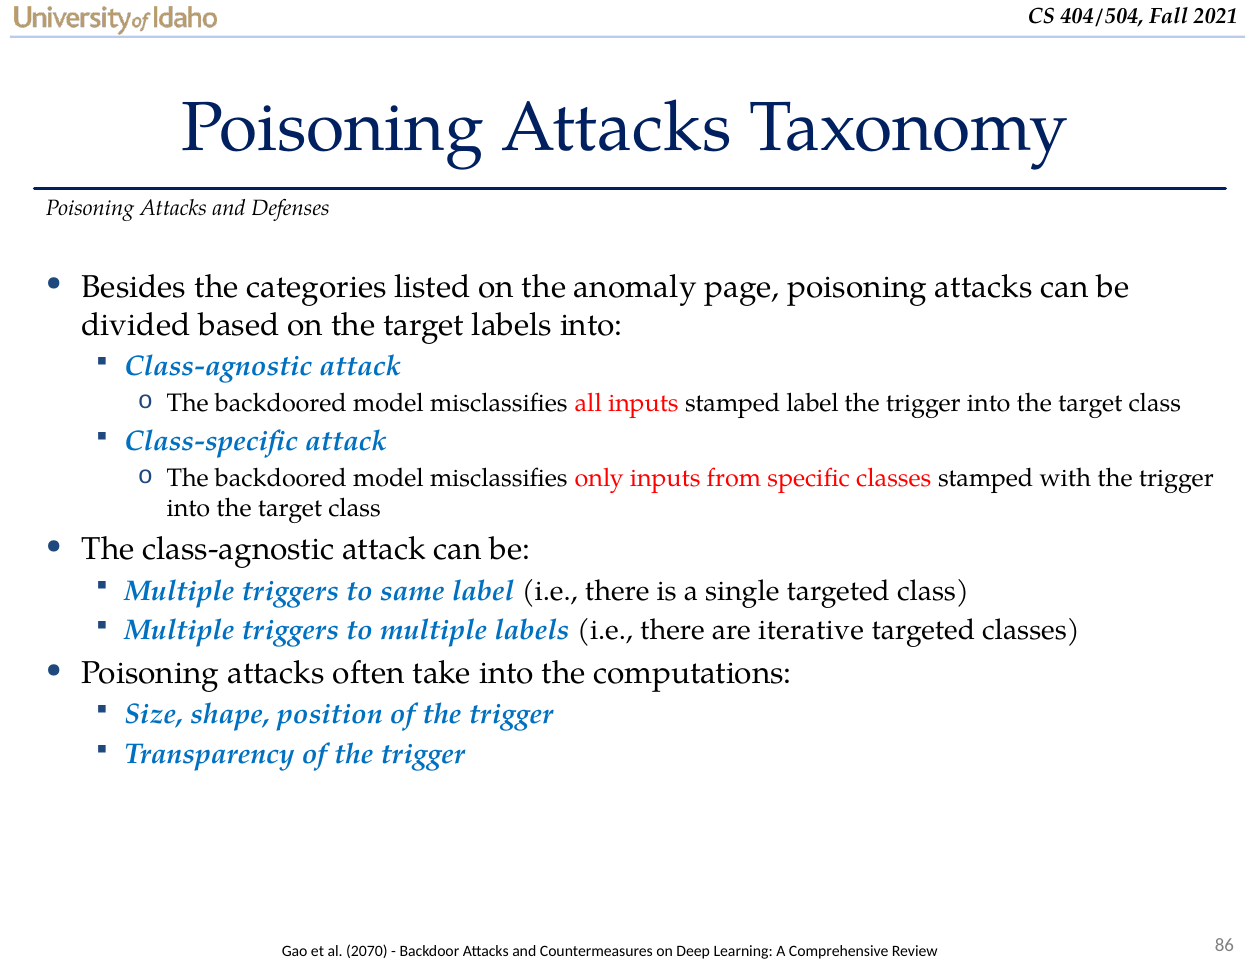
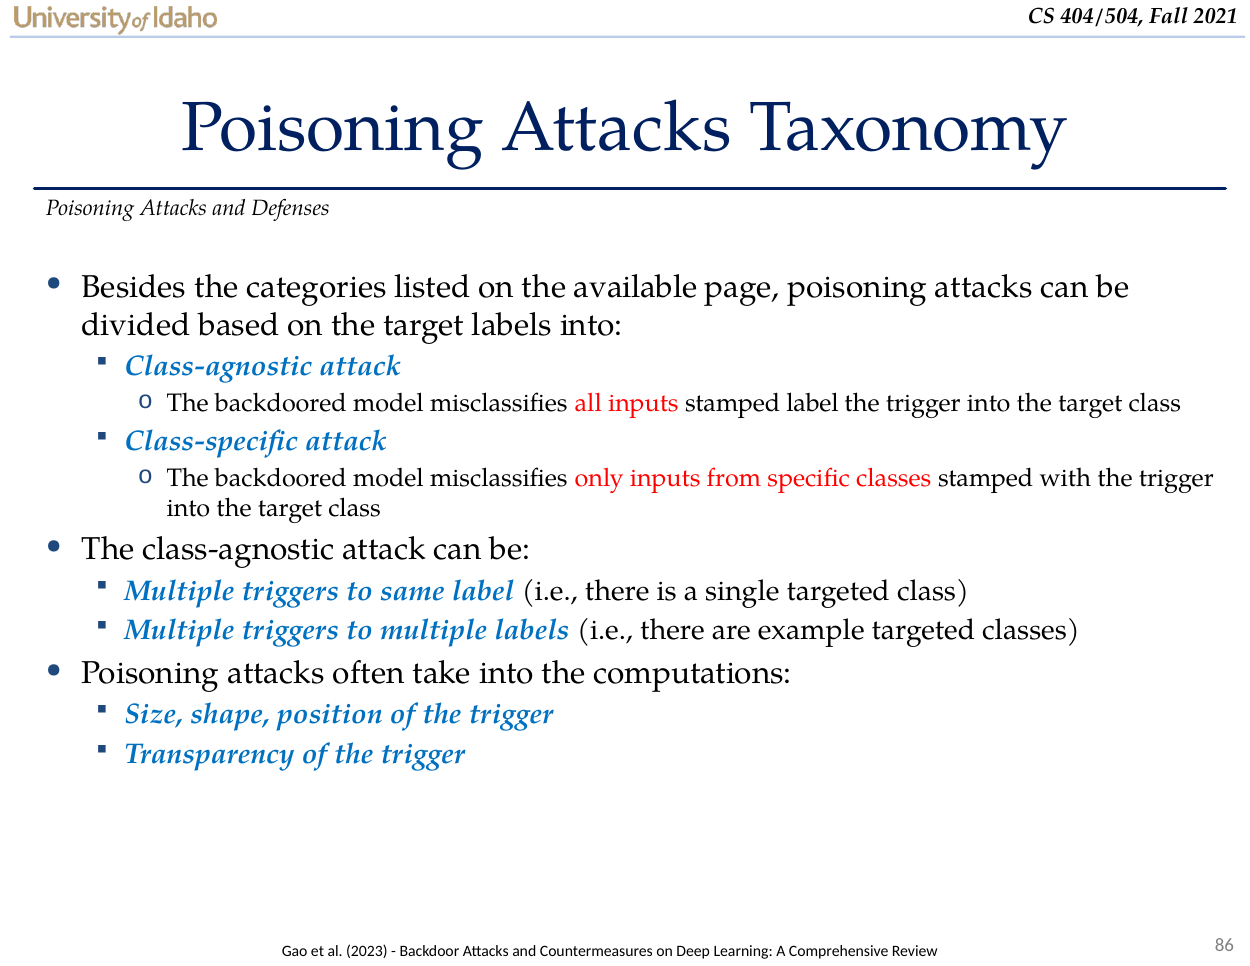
anomaly: anomaly -> available
iterative: iterative -> example
2070: 2070 -> 2023
